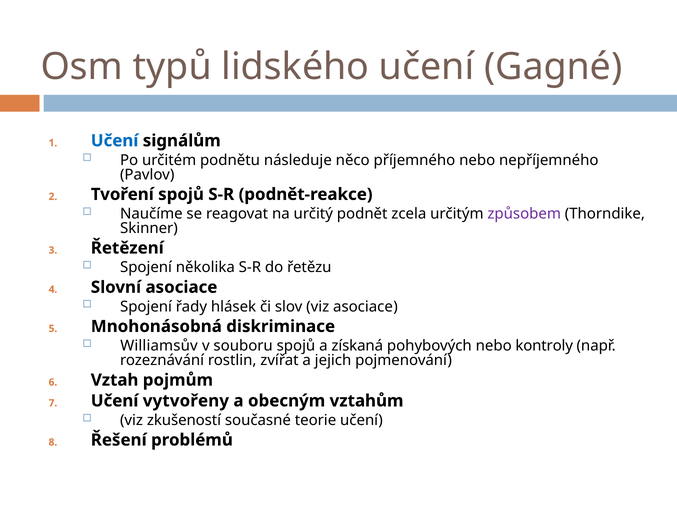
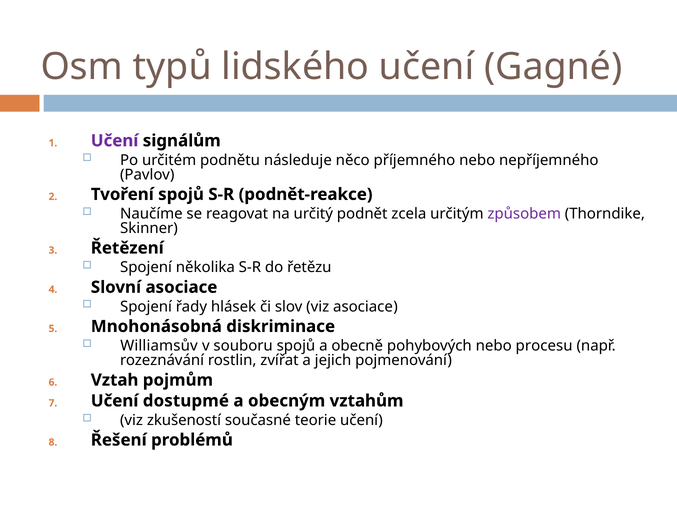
Učení at (115, 141) colour: blue -> purple
získaná: získaná -> obecně
kontroly: kontroly -> procesu
vytvořeny: vytvořeny -> dostupmé
